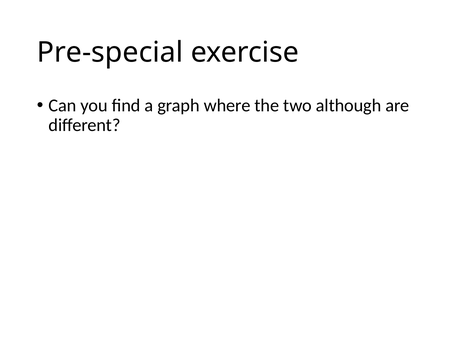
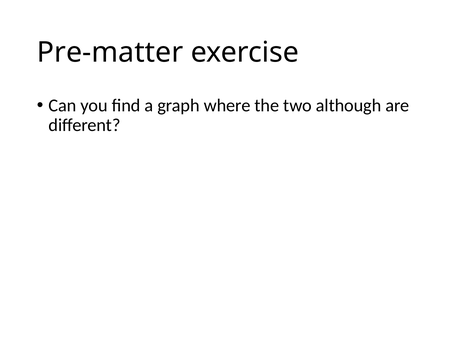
Pre-special: Pre-special -> Pre-matter
